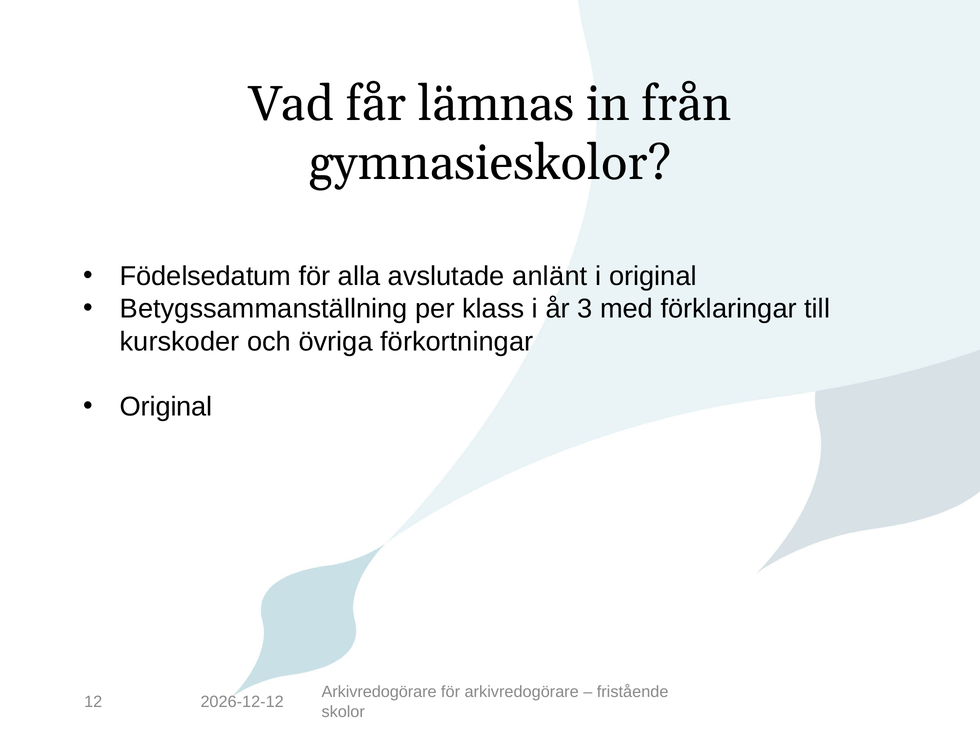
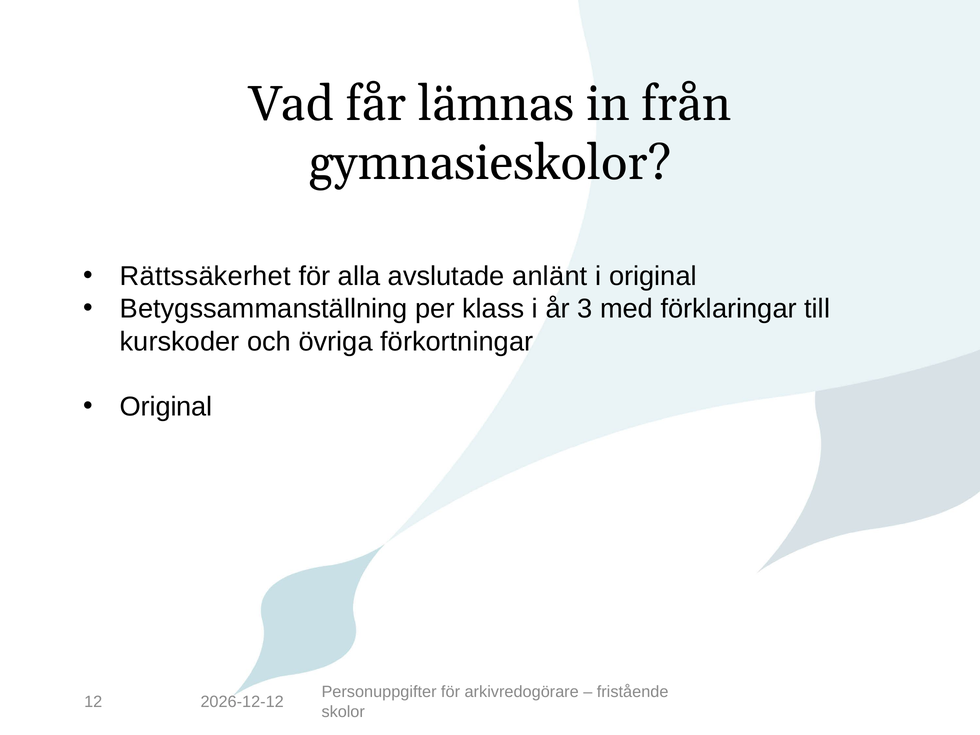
Födelsedatum: Födelsedatum -> Rättssäkerhet
Arkivredogörare at (379, 692): Arkivredogörare -> Personuppgifter
